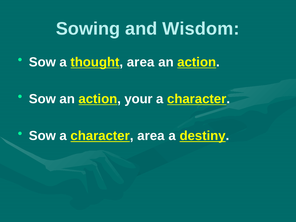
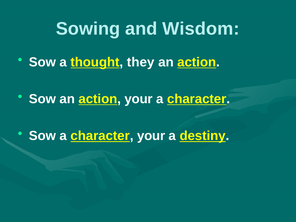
thought area: area -> they
character area: area -> your
